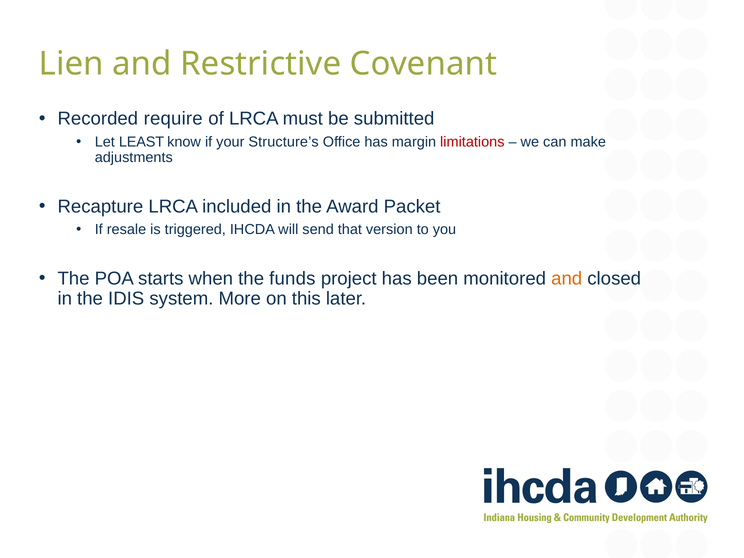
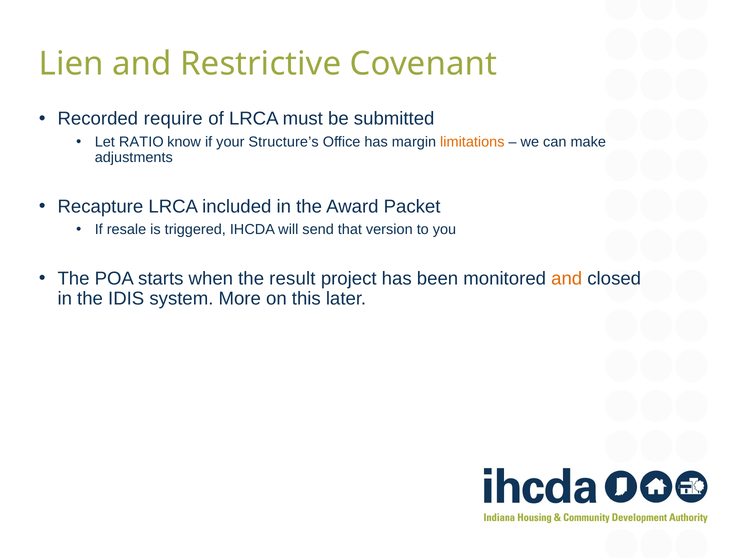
LEAST: LEAST -> RATIO
limitations colour: red -> orange
funds: funds -> result
